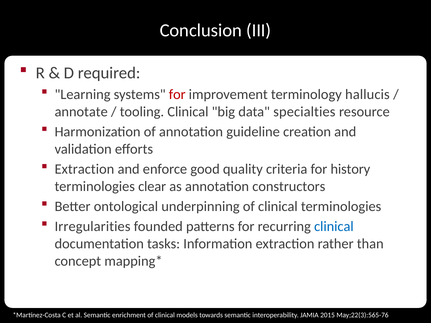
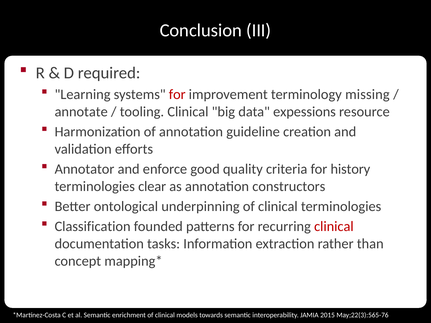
hallucis: hallucis -> missing
specialties: specialties -> expessions
Extraction at (84, 169): Extraction -> Annotator
Irregularities: Irregularities -> Classification
clinical at (334, 227) colour: blue -> red
